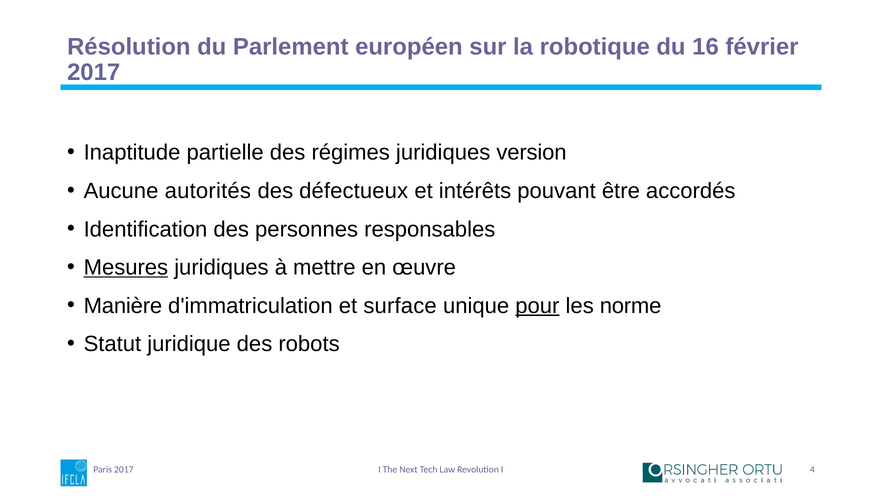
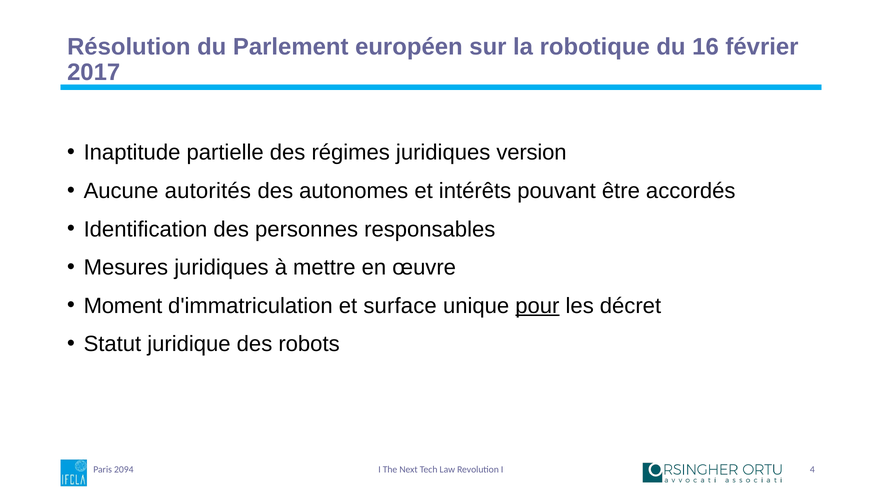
défectueux: défectueux -> autonomes
Mesures underline: present -> none
Manière: Manière -> Moment
norme: norme -> décret
Paris 2017: 2017 -> 2094
